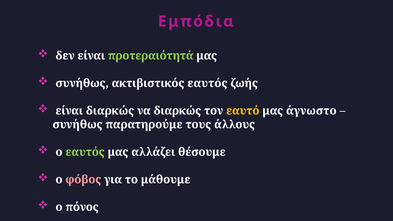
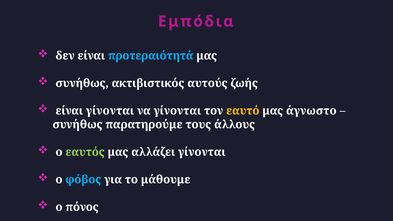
προτεραιότητά colour: light green -> light blue
ακτιβιστικός εαυτός: εαυτός -> αυτούς
είναι διαρκώς: διαρκώς -> γίνονται
να διαρκώς: διαρκώς -> γίνονται
αλλάζει θέσουμε: θέσουμε -> γίνονται
φόβος colour: pink -> light blue
